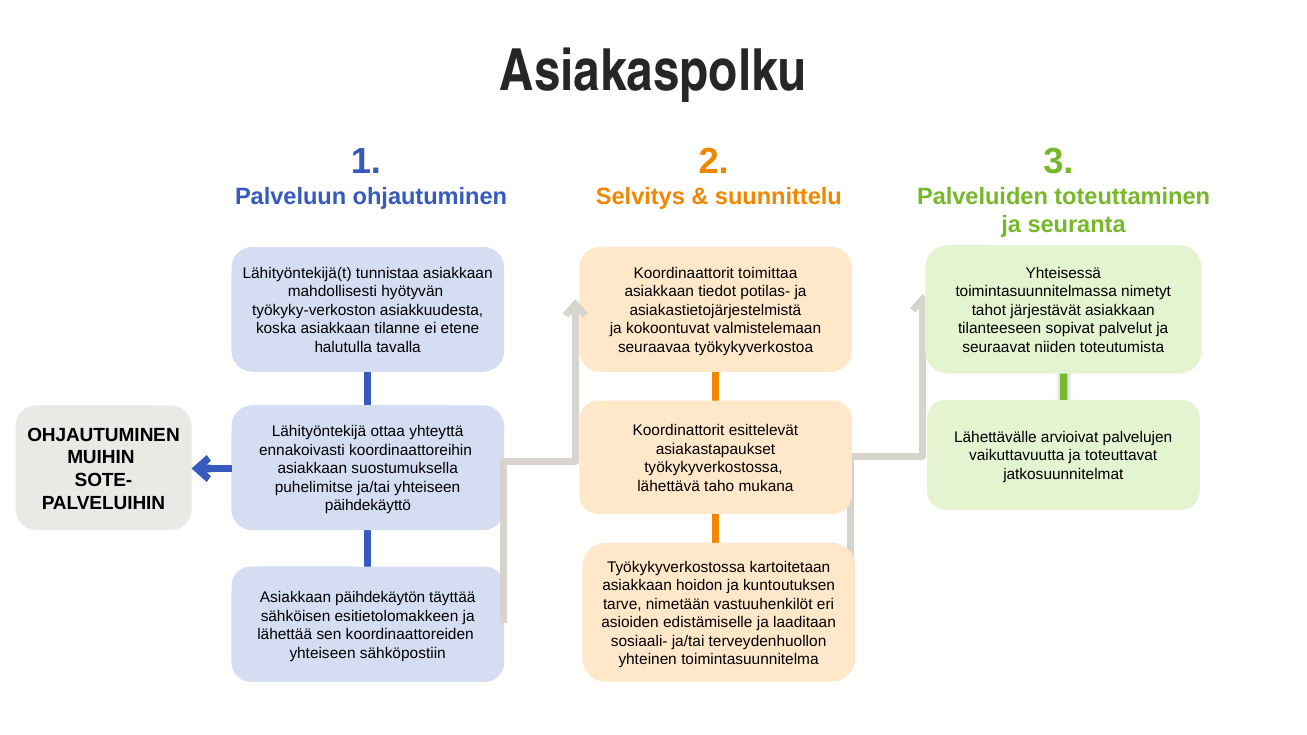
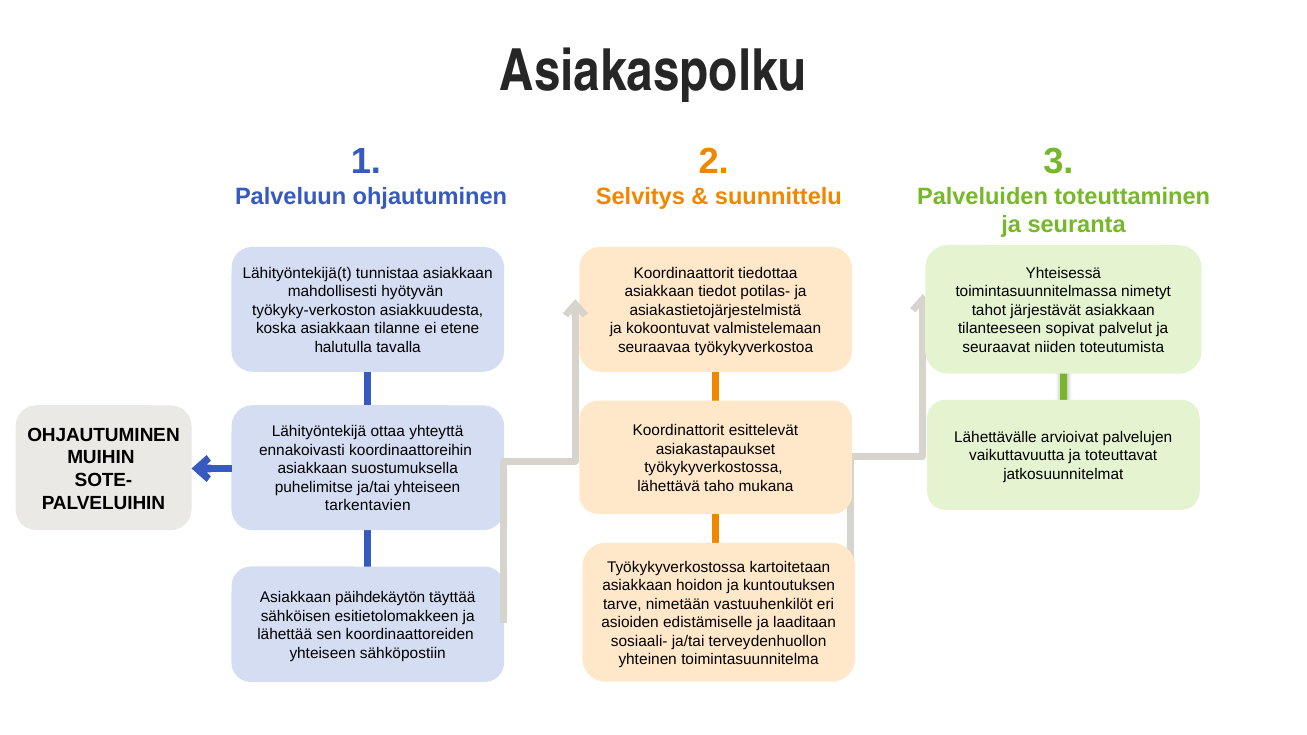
toimittaa: toimittaa -> tiedottaa
päihdekäyttö: päihdekäyttö -> tarkentavien
